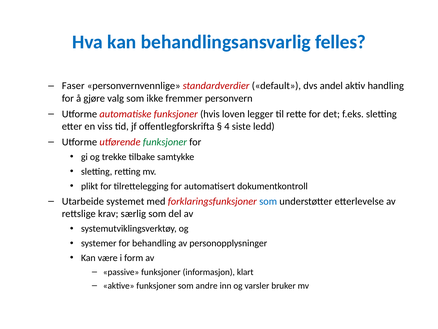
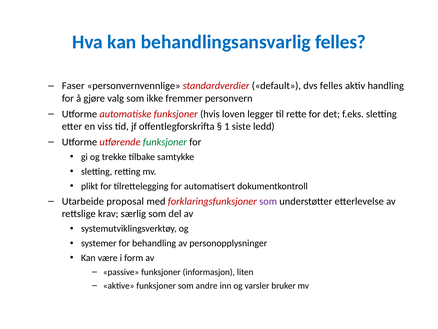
dvs andel: andel -> felles
4: 4 -> 1
systemet: systemet -> proposal
som at (268, 201) colour: blue -> purple
klart: klart -> liten
